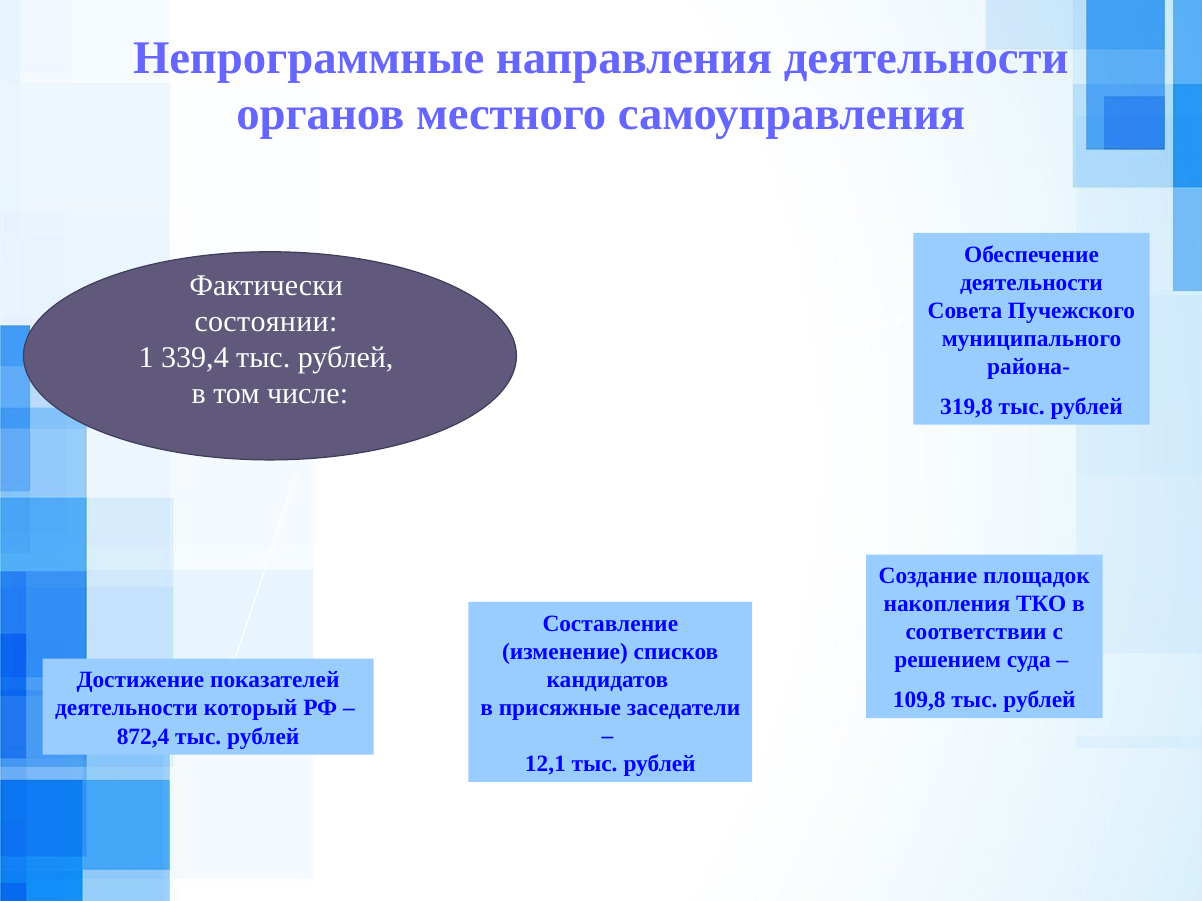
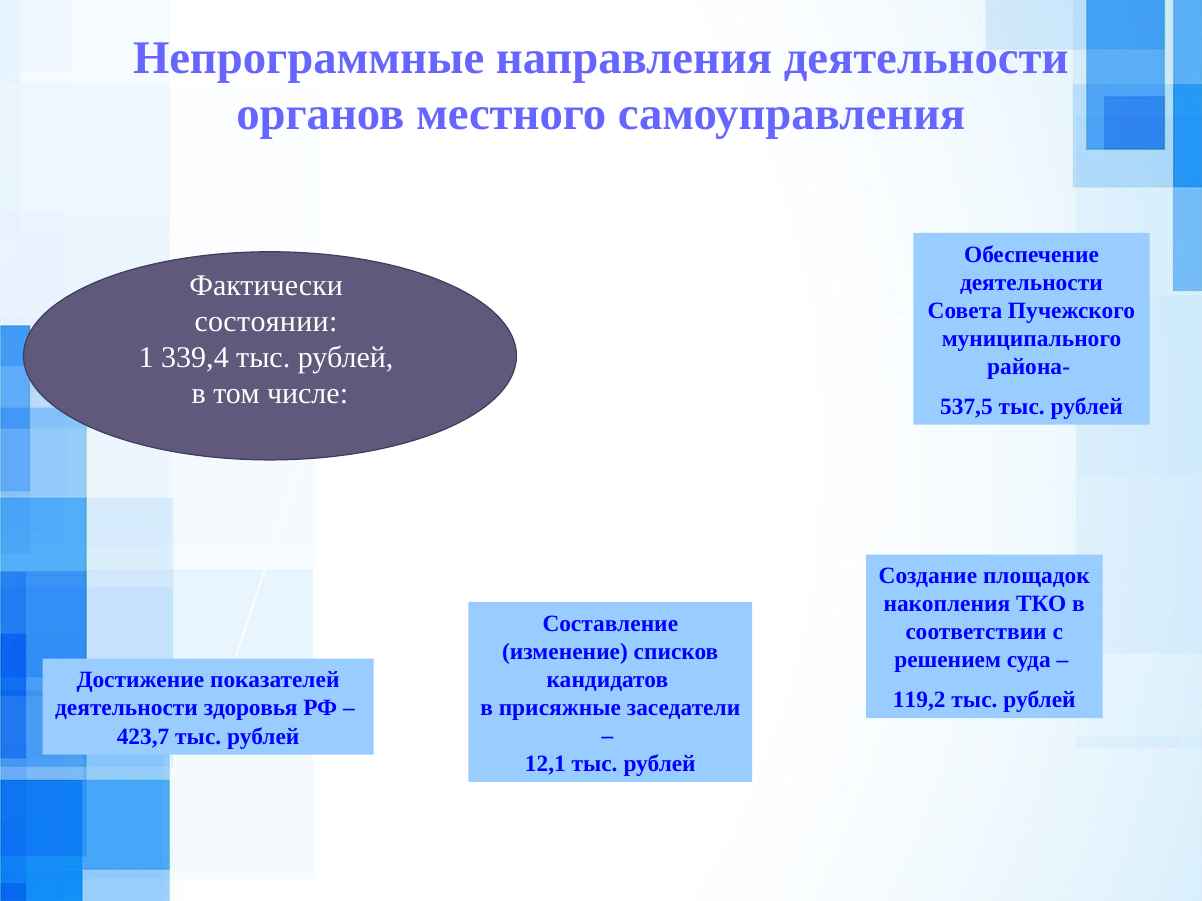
319,8: 319,8 -> 537,5
109,8: 109,8 -> 119,2
который: который -> здоровья
872,4: 872,4 -> 423,7
